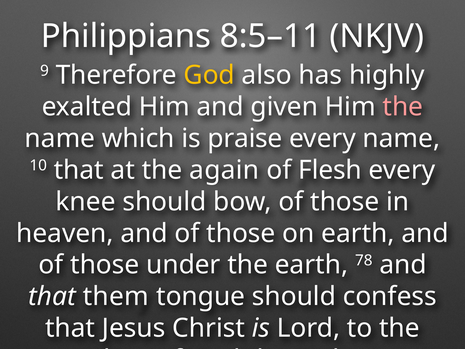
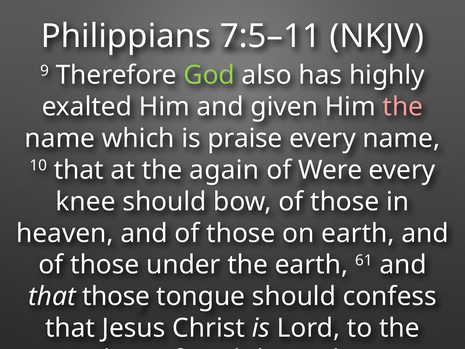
8:5–11: 8:5–11 -> 7:5–11
God at (209, 75) colour: yellow -> light green
Flesh: Flesh -> Were
78: 78 -> 61
that them: them -> those
